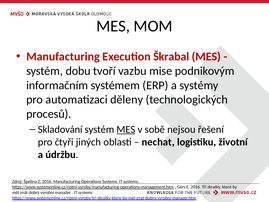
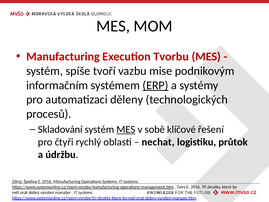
Škrabal: Škrabal -> Tvorbu
dobu: dobu -> spíše
ERP underline: none -> present
nejsou: nejsou -> klíčové
jiných: jiných -> rychlý
životní: životní -> průtok
